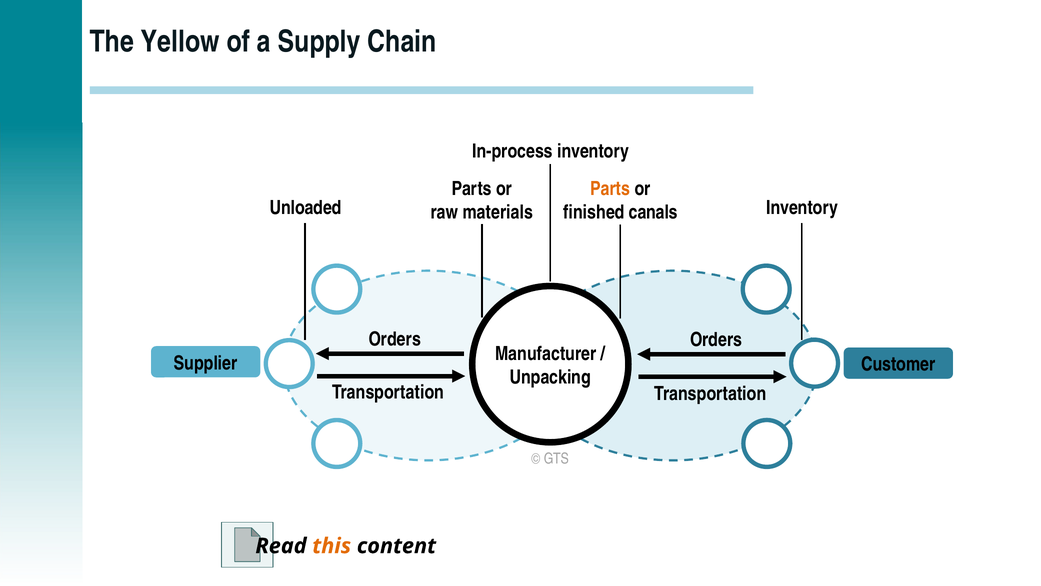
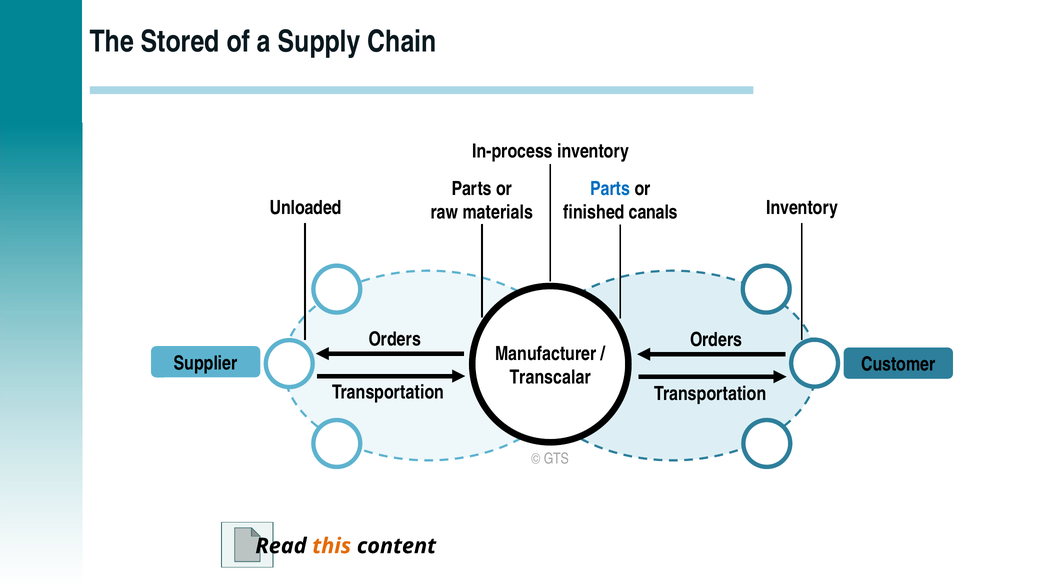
Yellow: Yellow -> Stored
Parts at (610, 189) colour: orange -> blue
Unpacking: Unpacking -> Transcalar
